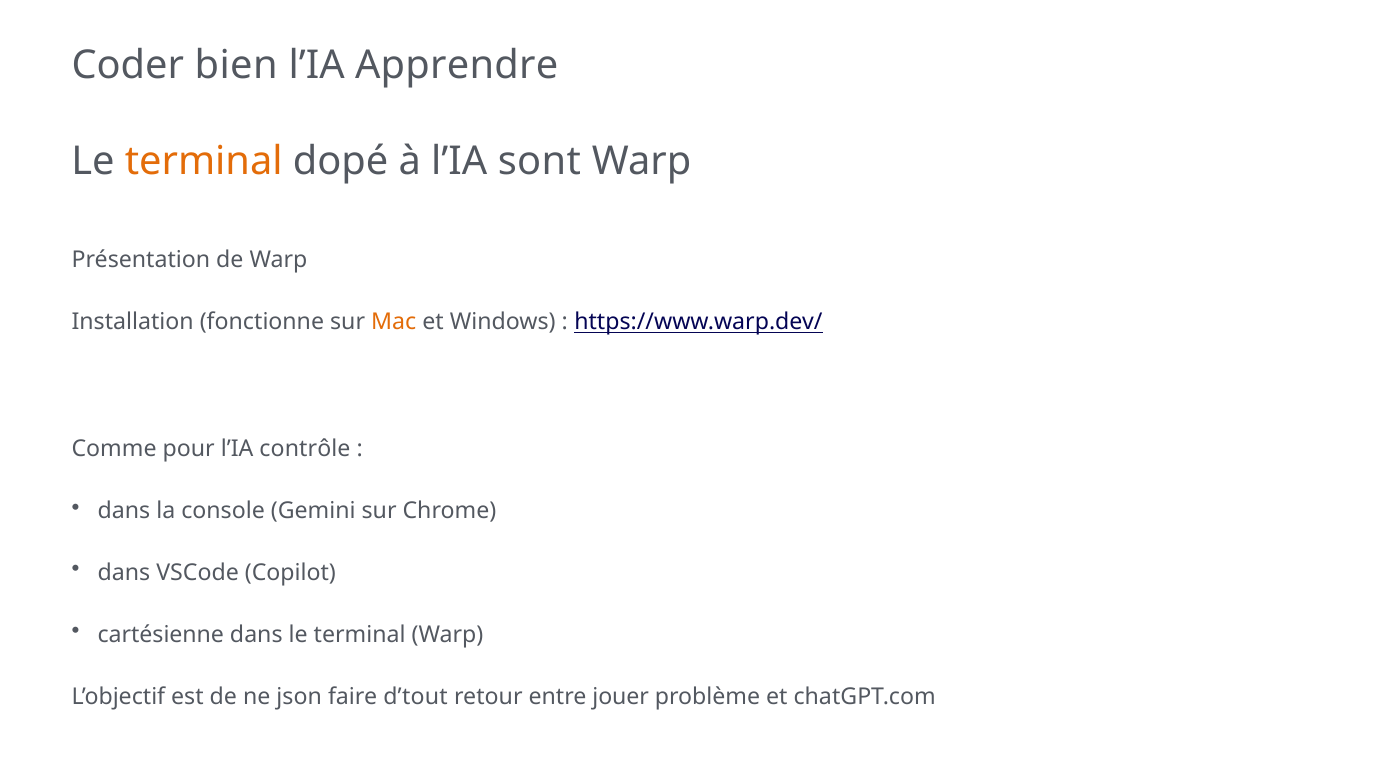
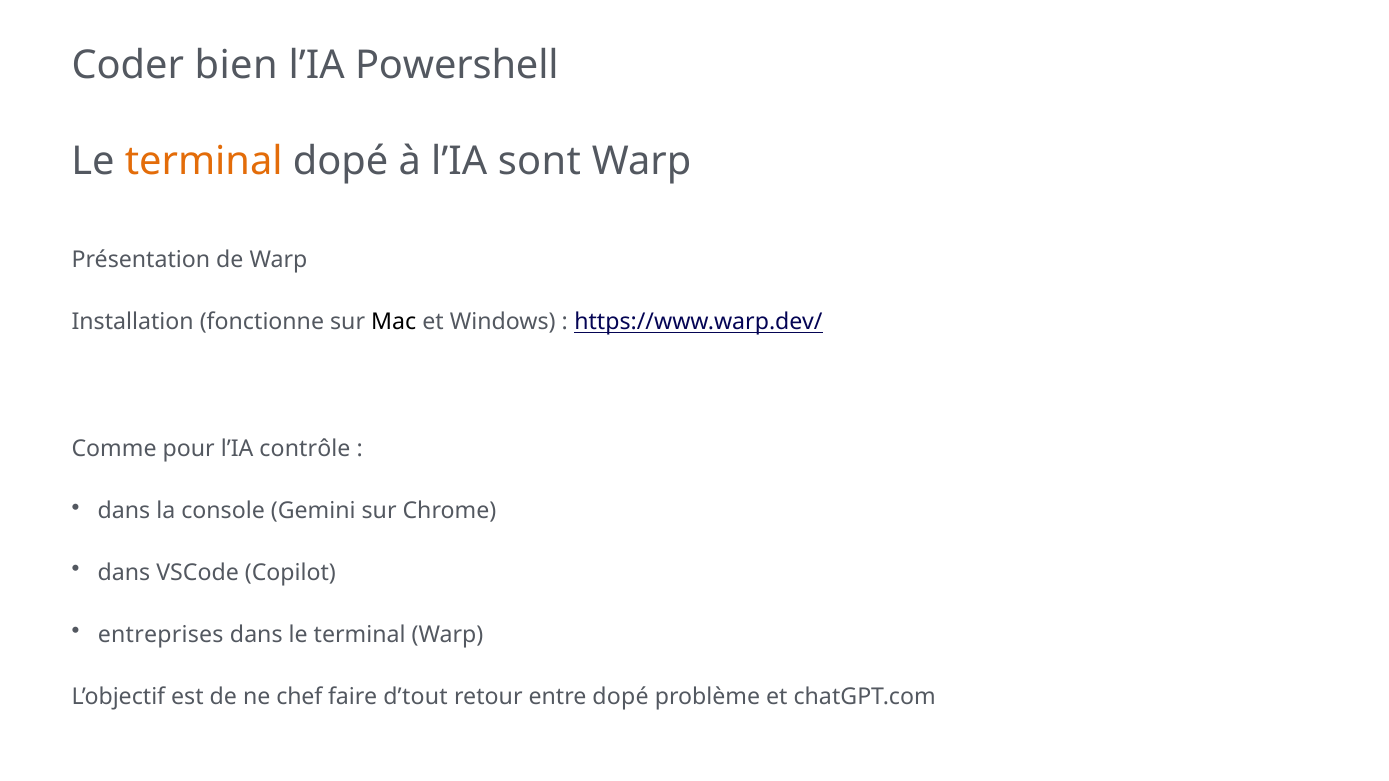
Apprendre: Apprendre -> Powershell
Mac colour: orange -> black
cartésienne: cartésienne -> entreprises
json: json -> chef
entre jouer: jouer -> dopé
